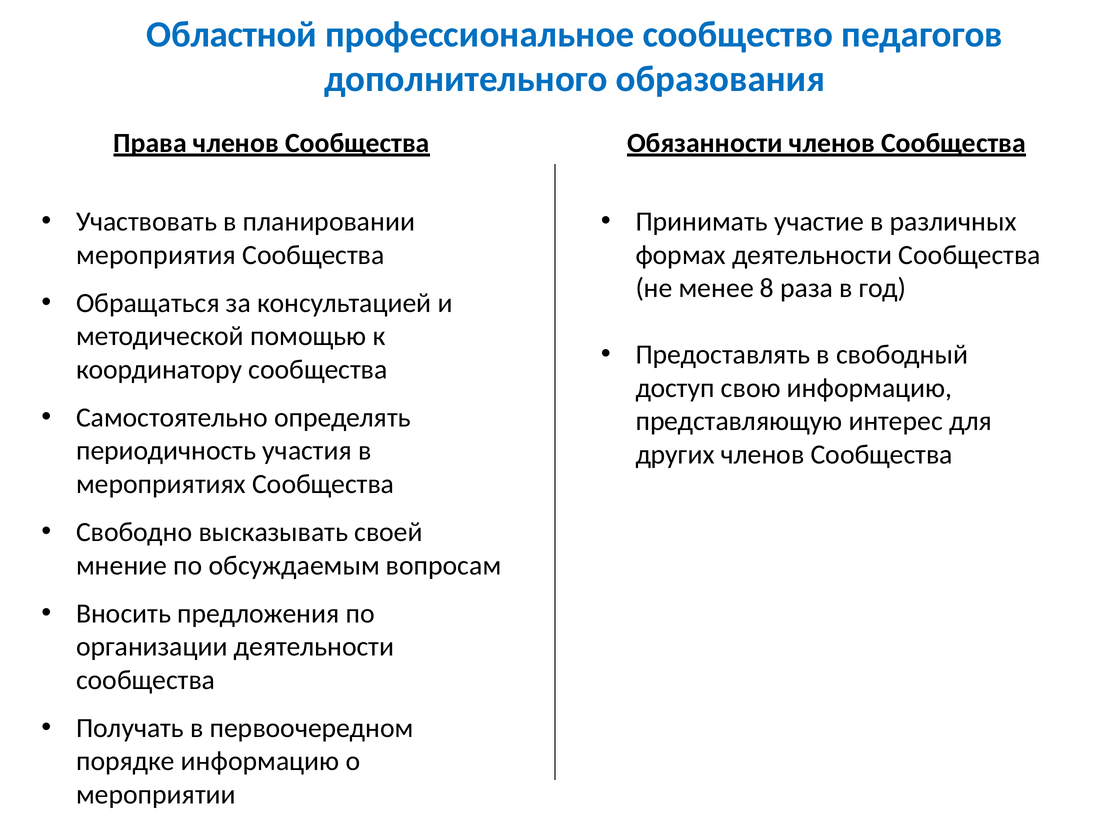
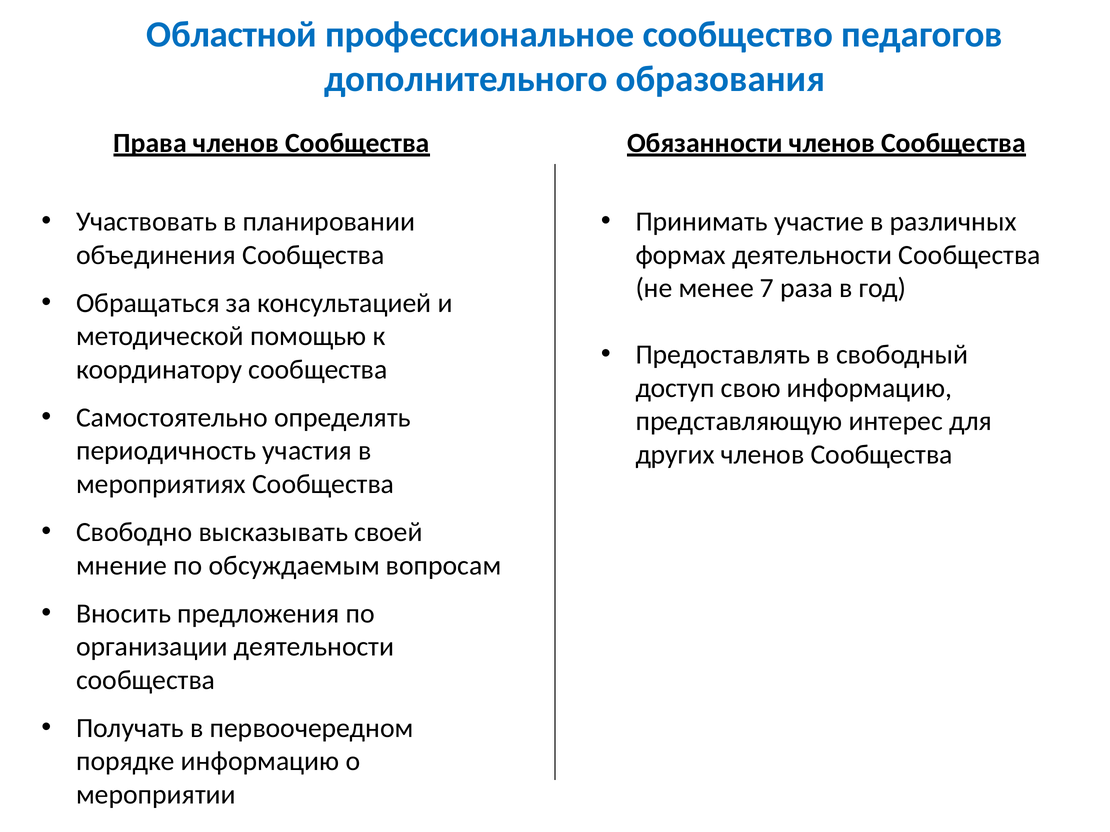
мероприятия: мероприятия -> объединения
8: 8 -> 7
